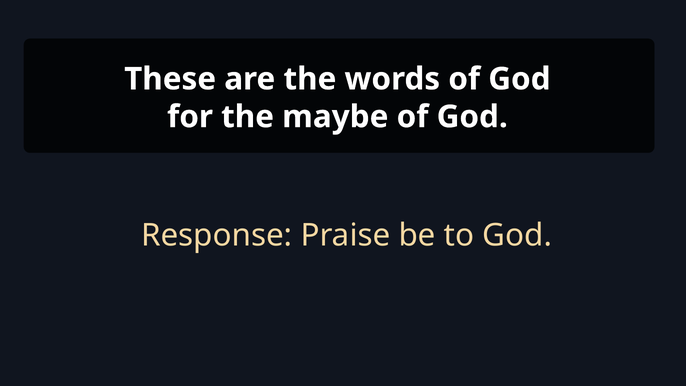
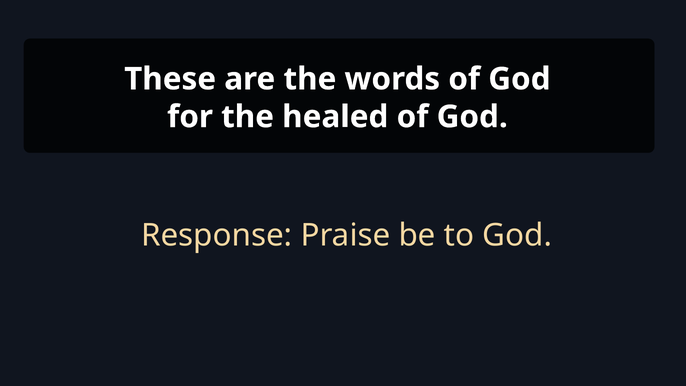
maybe: maybe -> healed
